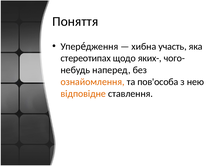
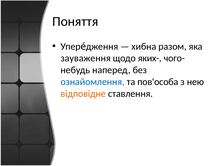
участь: участь -> разом
стереотипах: стереотипах -> зауваження
ознайомлення colour: orange -> blue
